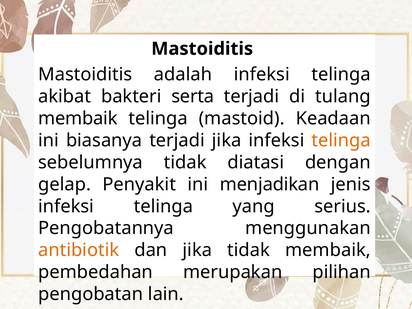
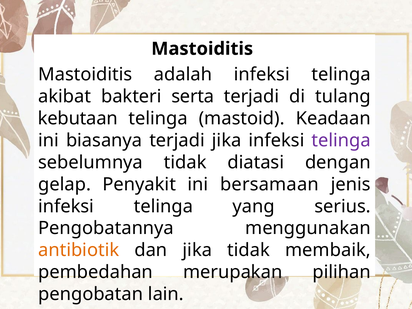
membaik at (78, 118): membaik -> kebutaan
telinga at (341, 140) colour: orange -> purple
menjadikan: menjadikan -> bersamaan
